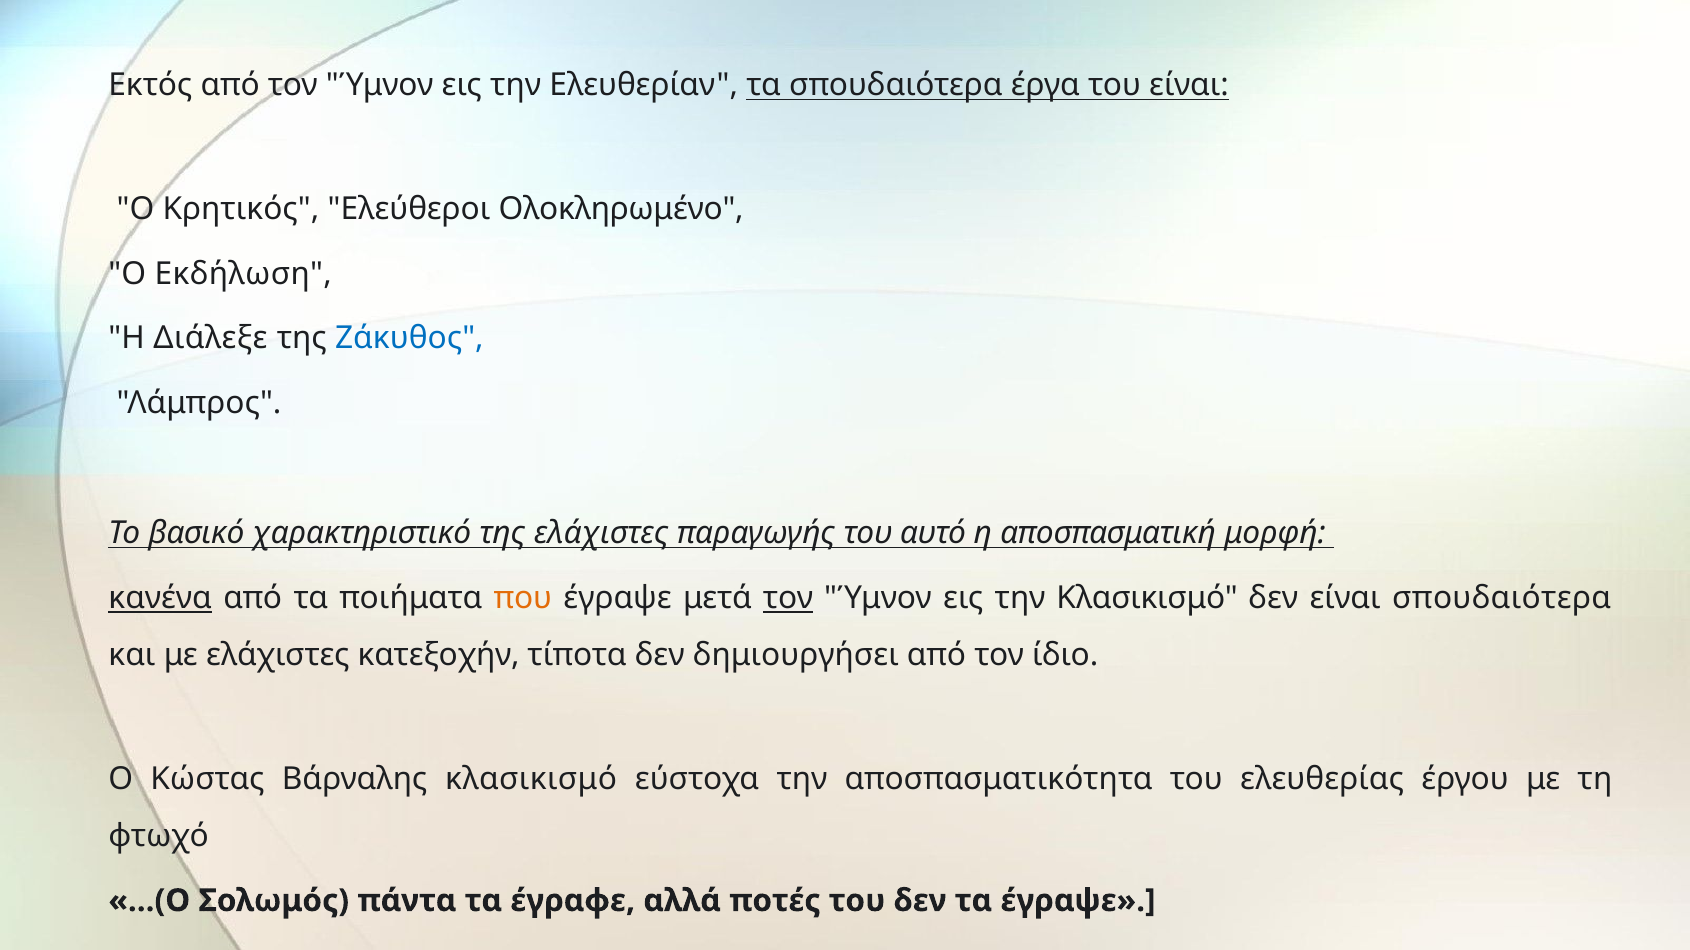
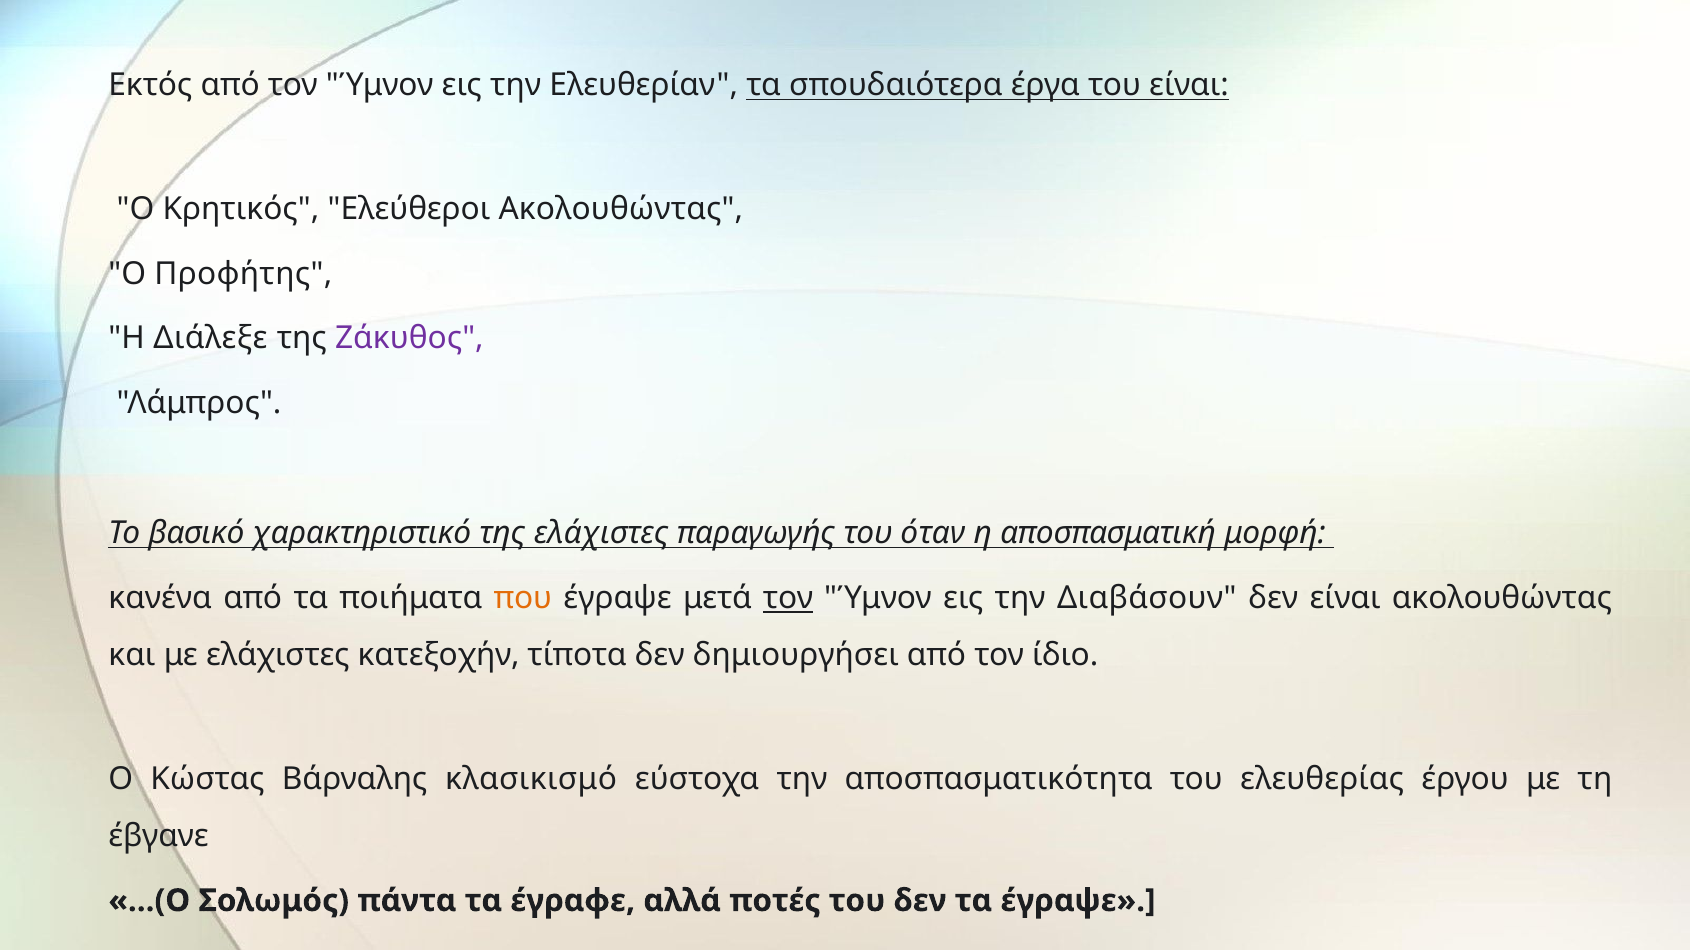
Ελεύθεροι Ολοκληρωμένο: Ολοκληρωμένο -> Ακολουθώντας
Εκδήλωση: Εκδήλωση -> Προφήτης
Ζάκυθος colour: blue -> purple
αυτό: αυτό -> όταν
κανένα underline: present -> none
την Κλασικισμό: Κλασικισμό -> Διαβάσουν
είναι σπουδαιότερα: σπουδαιότερα -> ακολουθώντας
φτωχό: φτωχό -> έβγανε
